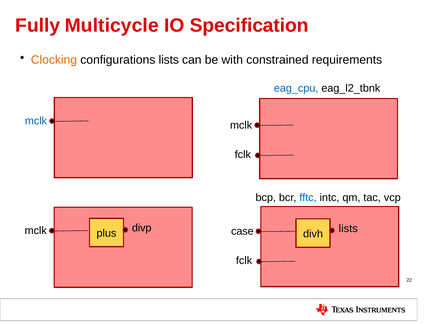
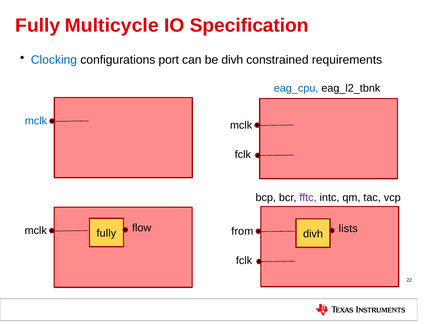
Clocking colour: orange -> blue
configurations lists: lists -> port
be with: with -> divh
fftc colour: blue -> purple
divp: divp -> flow
case: case -> from
plus at (106, 234): plus -> fully
